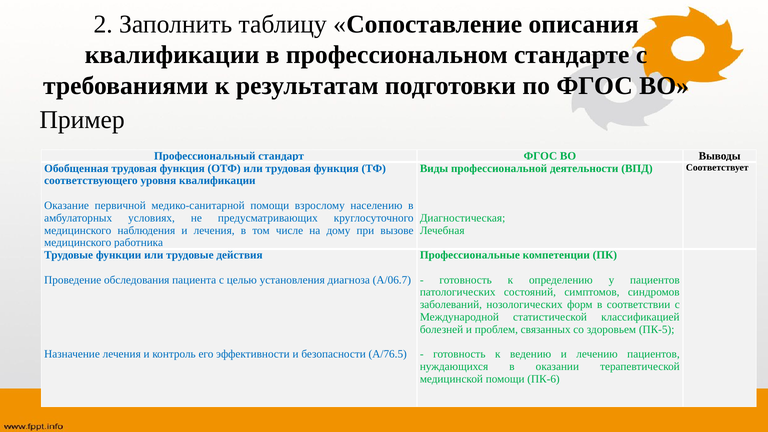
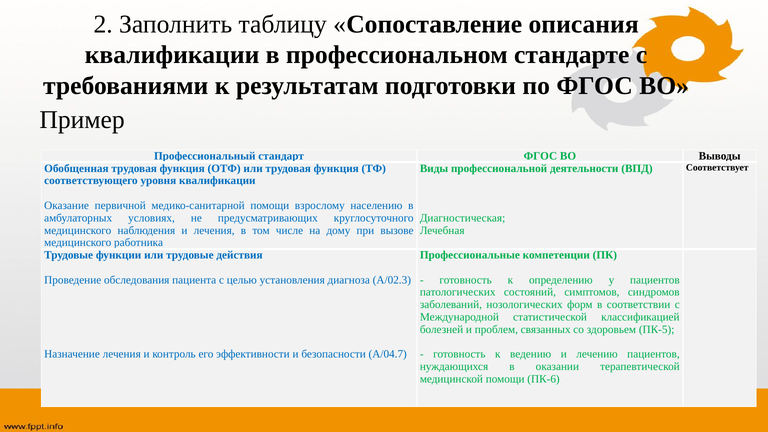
А/06.7: А/06.7 -> А/02.3
А/76.5: А/76.5 -> А/04.7
